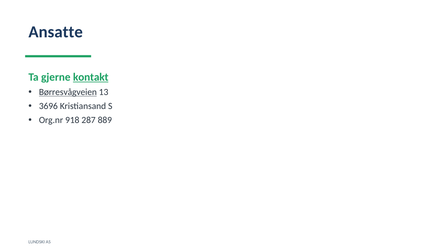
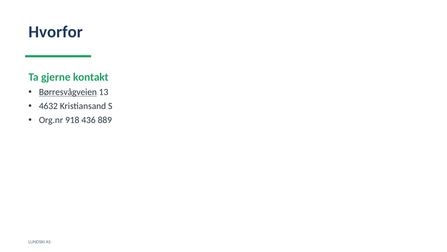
Ansatte: Ansatte -> Hvorfor
kontakt underline: present -> none
3696: 3696 -> 4632
287: 287 -> 436
